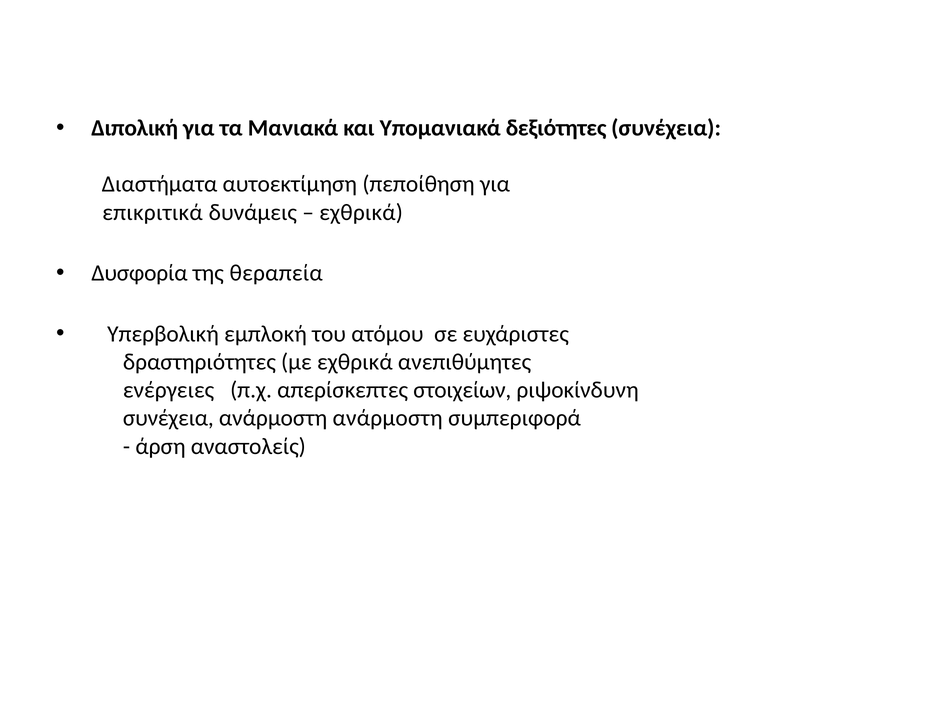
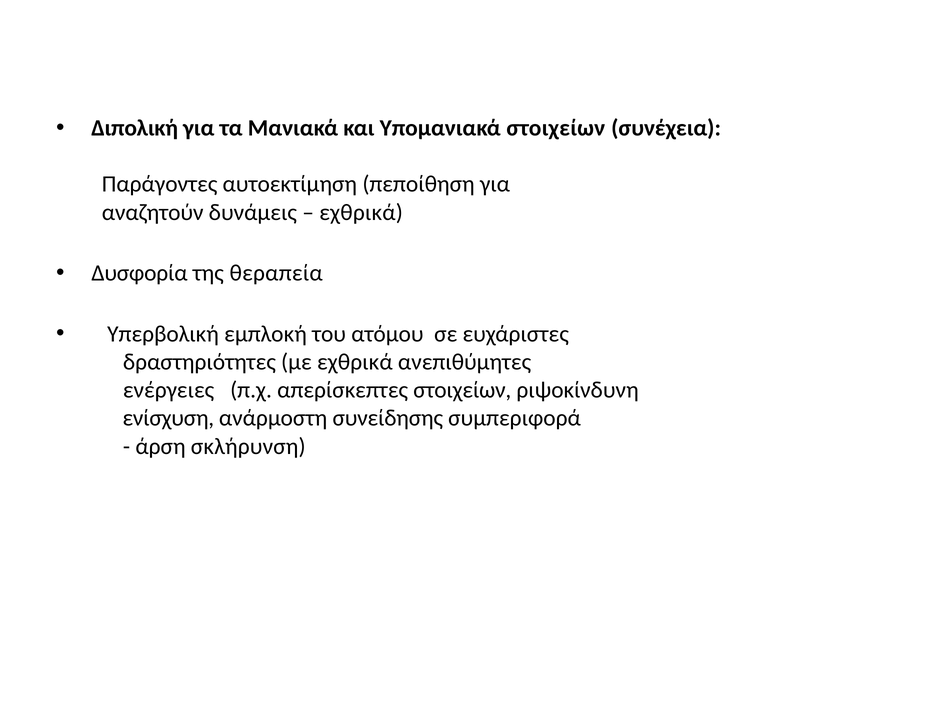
Υπομανιακά δεξιότητες: δεξιότητες -> στοιχείων
Διαστήματα: Διαστήματα -> Παράγοντες
επικριτικά: επικριτικά -> αναζητούν
συνέχεια at (168, 419): συνέχεια -> ενίσχυση
ανάρμοστη ανάρμοστη: ανάρμοστη -> συνείδησης
αναστολείς: αναστολείς -> σκλήρυνση
